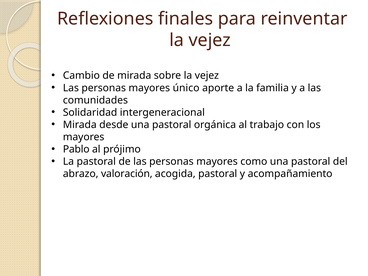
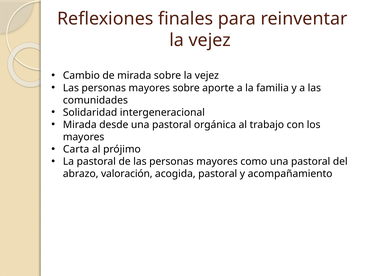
mayores único: único -> sobre
Pablo: Pablo -> Carta
